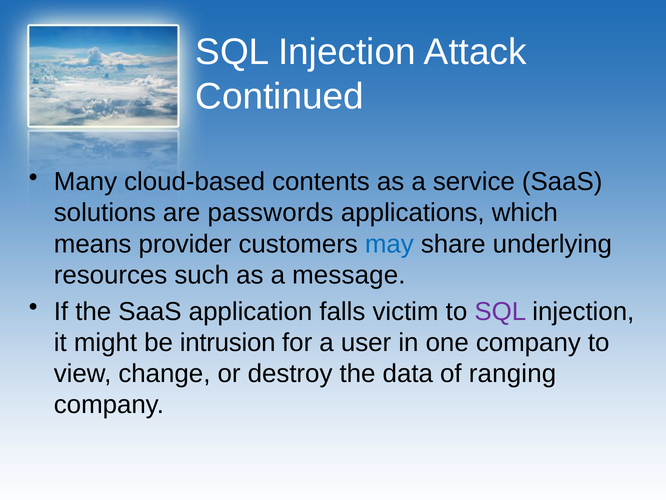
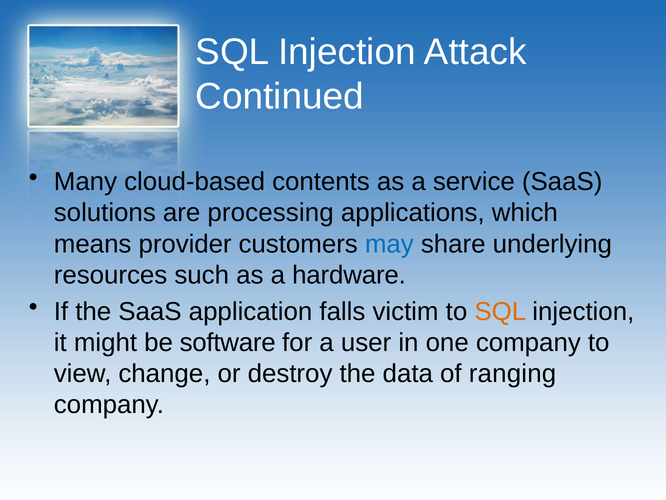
passwords: passwords -> processing
message: message -> hardware
SQL at (500, 311) colour: purple -> orange
intrusion: intrusion -> software
